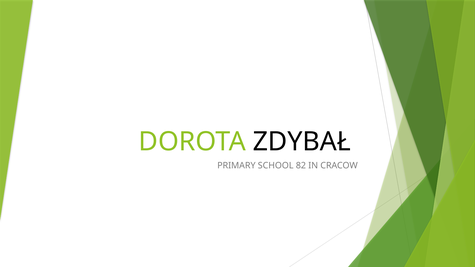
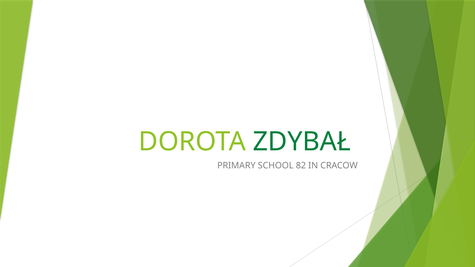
ZDYBAŁ colour: black -> green
